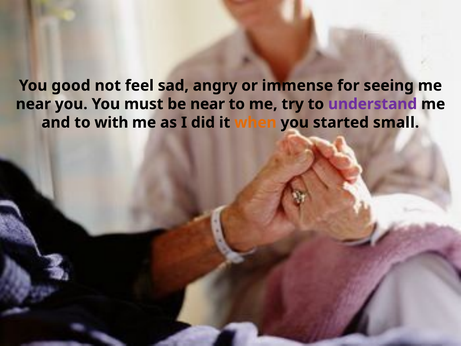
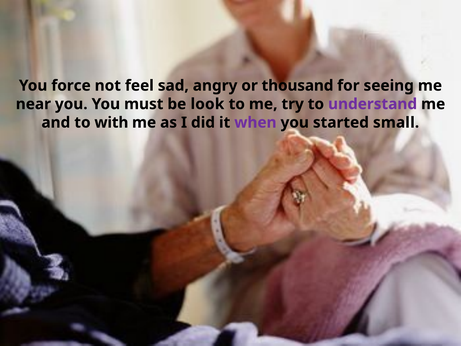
good: good -> force
immense: immense -> thousand
be near: near -> look
when colour: orange -> purple
